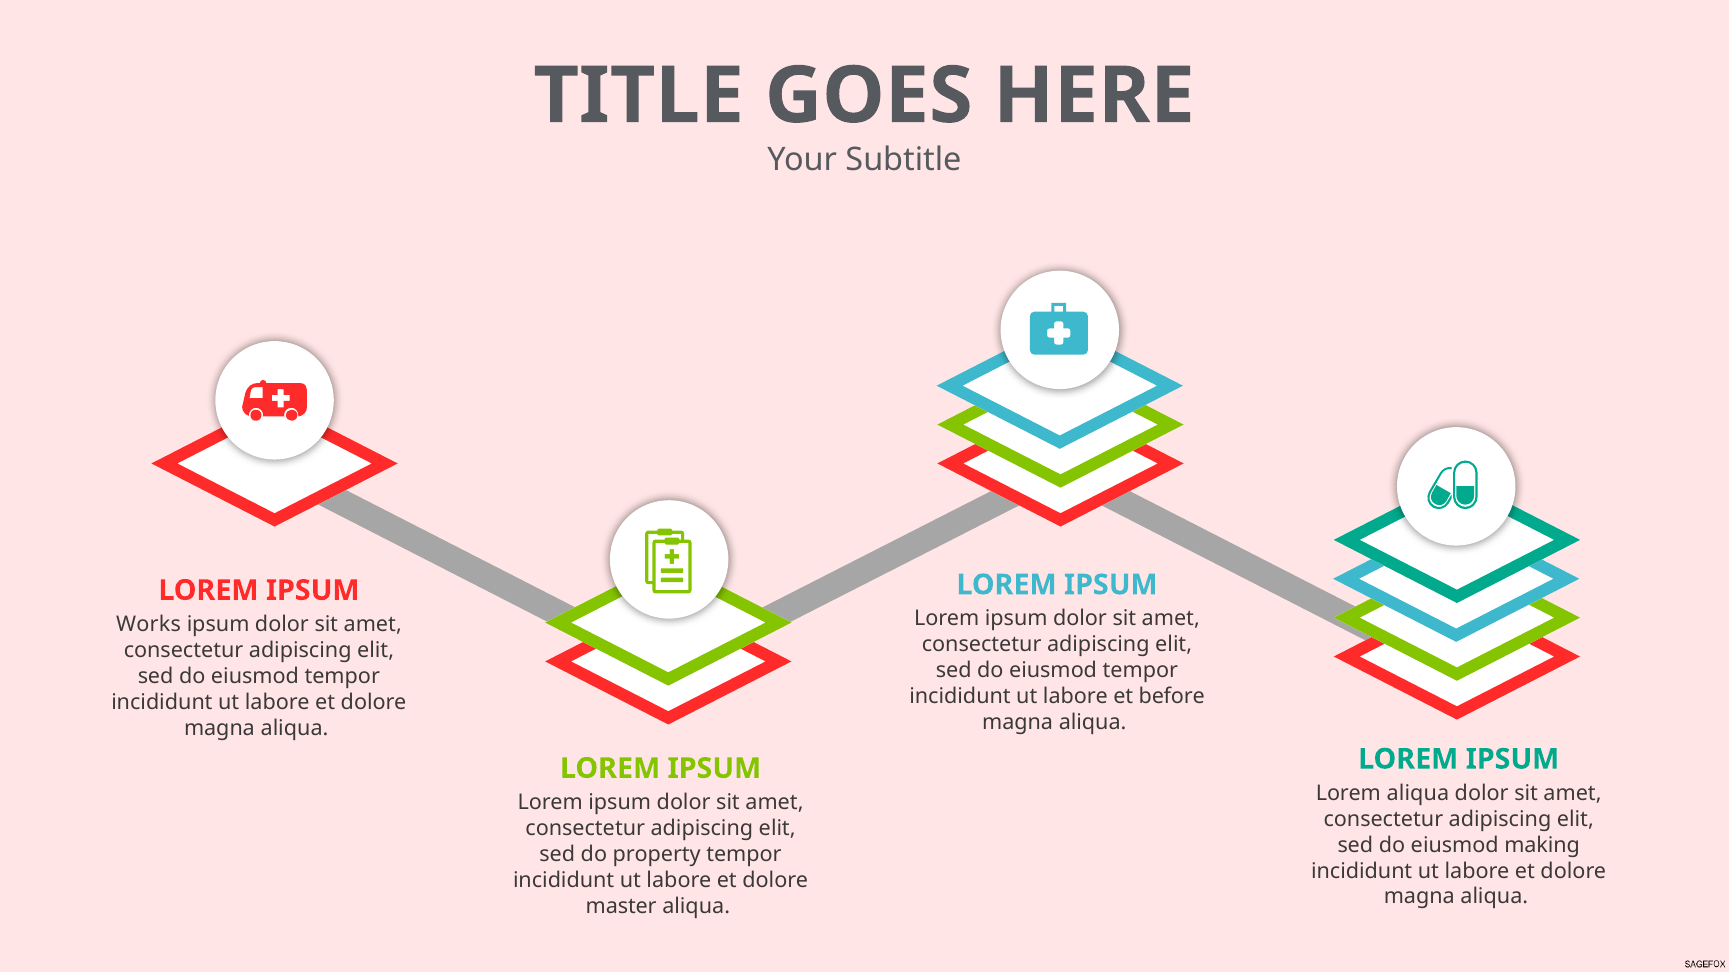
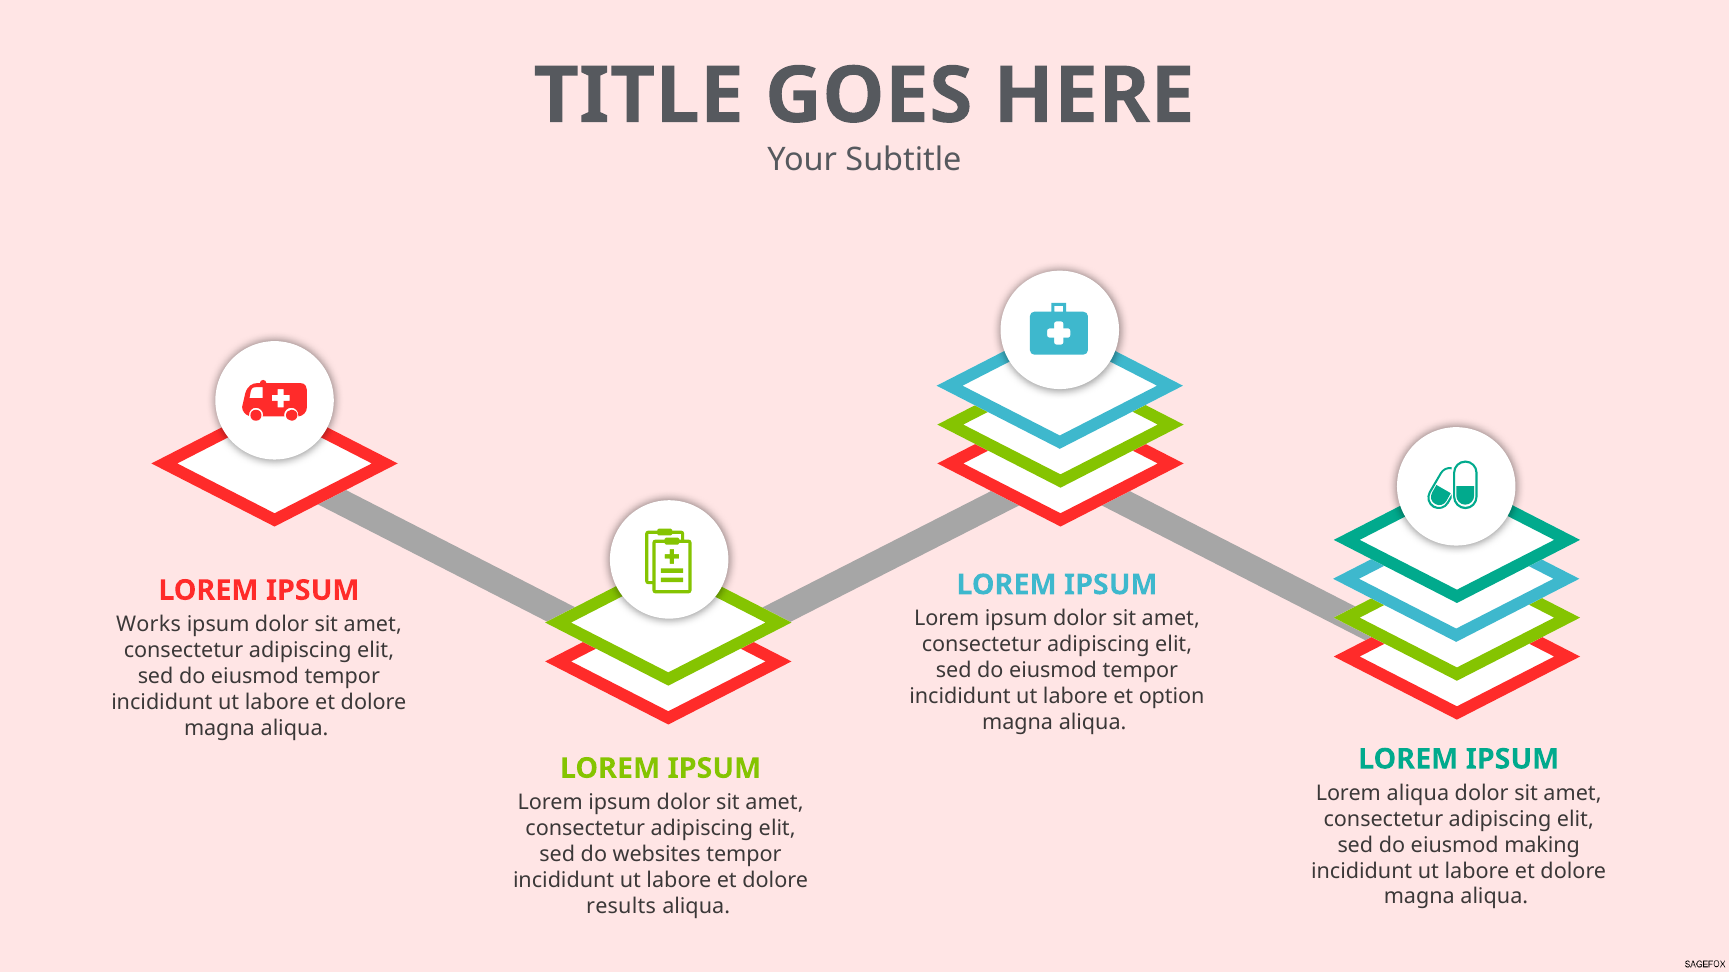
before: before -> option
property: property -> websites
master: master -> results
